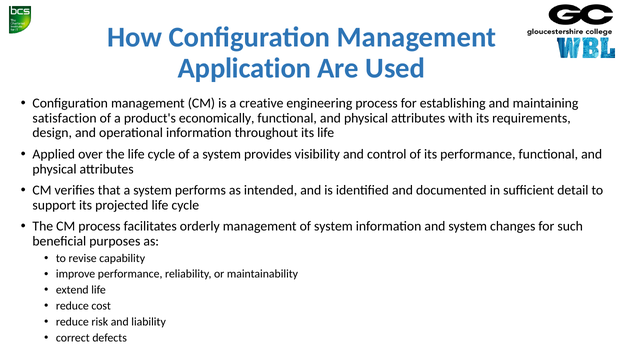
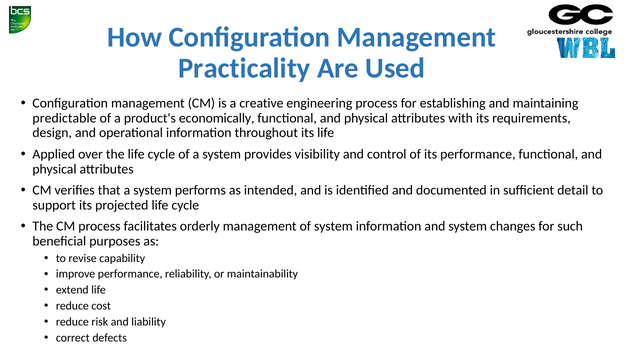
Application: Application -> Practicality
satisfaction: satisfaction -> predictable
